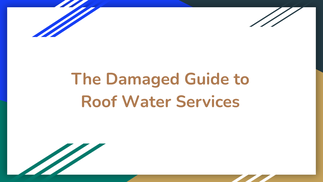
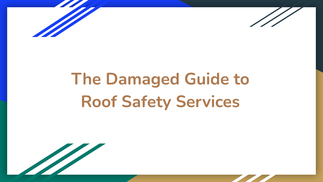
Water: Water -> Safety
